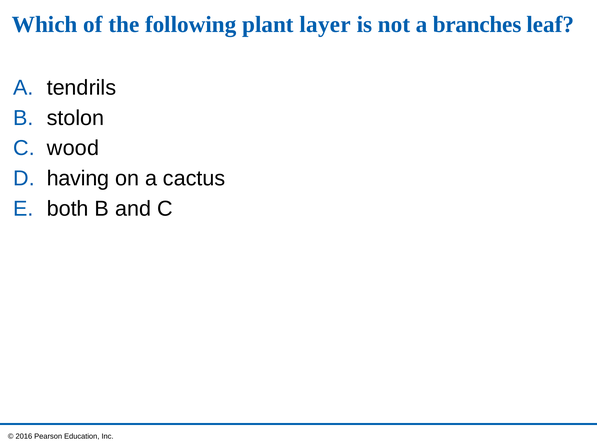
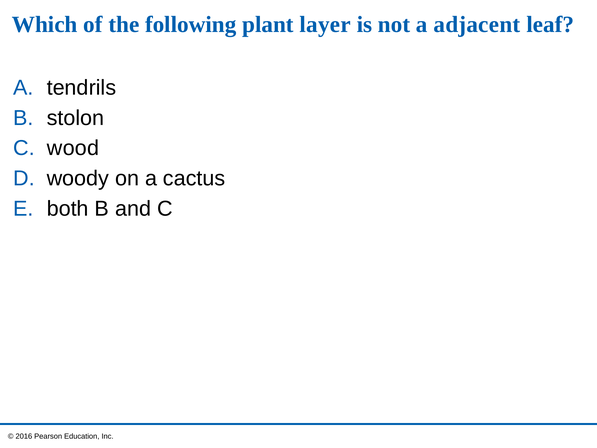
branches: branches -> adjacent
having: having -> woody
